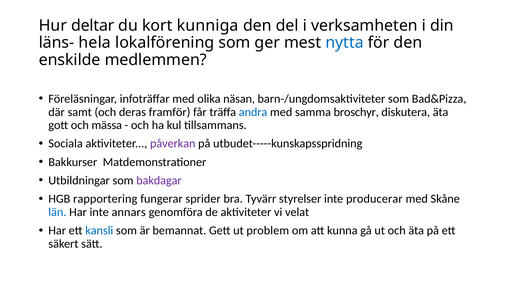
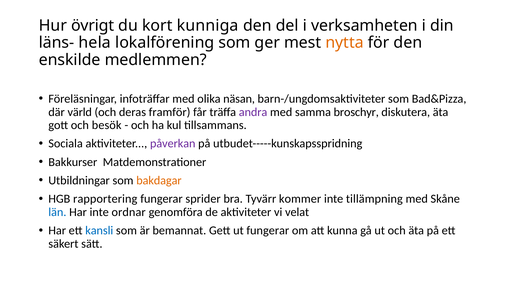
deltar: deltar -> övrigt
nytta colour: blue -> orange
samt: samt -> värld
andra colour: blue -> purple
mässa: mässa -> besök
bakdagar colour: purple -> orange
styrelser: styrelser -> kommer
producerar: producerar -> tillämpning
annars: annars -> ordnar
ut problem: problem -> fungerar
